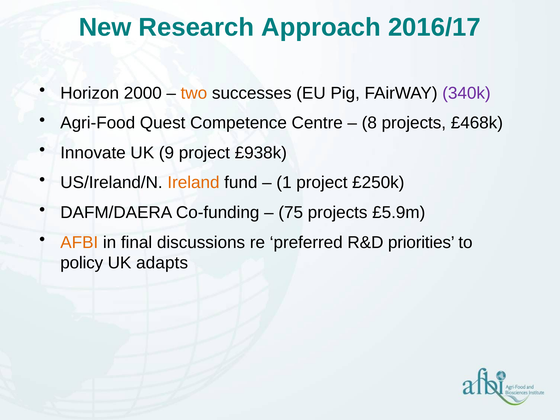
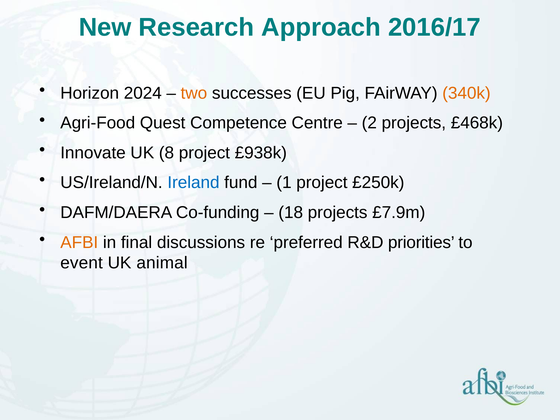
2000: 2000 -> 2024
340k colour: purple -> orange
8: 8 -> 2
9: 9 -> 8
Ireland colour: orange -> blue
75: 75 -> 18
£5.9m: £5.9m -> £7.9m
policy: policy -> event
adapts: adapts -> animal
